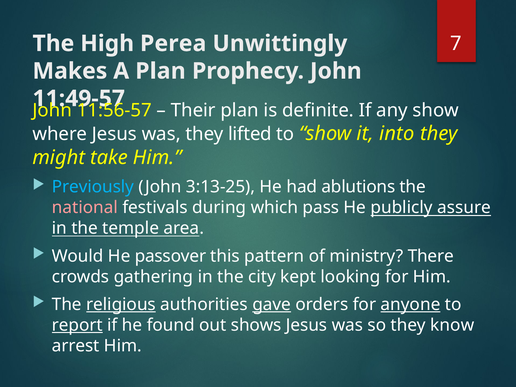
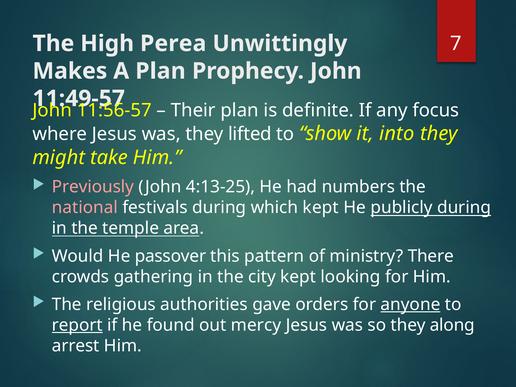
any show: show -> focus
Previously colour: light blue -> pink
3:13-25: 3:13-25 -> 4:13-25
ablutions: ablutions -> numbers
which pass: pass -> kept
publicly assure: assure -> during
religious underline: present -> none
gave underline: present -> none
shows: shows -> mercy
know: know -> along
